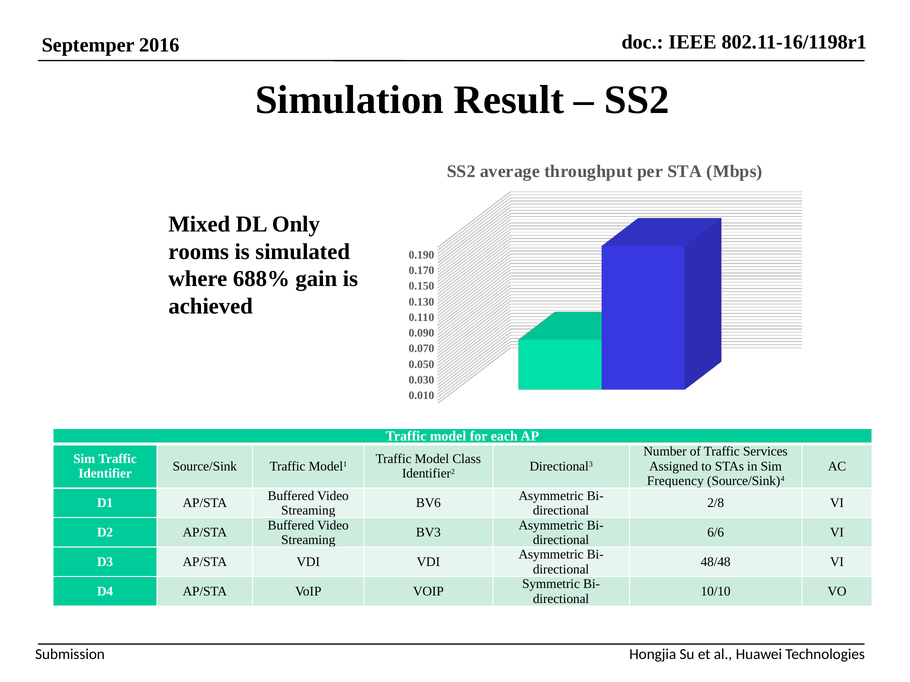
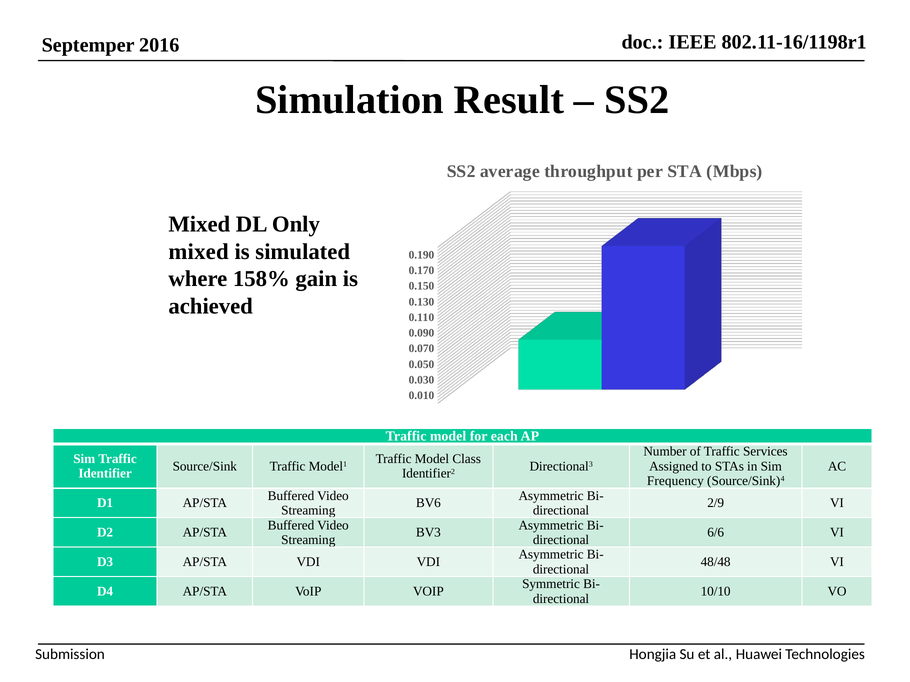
rooms at (199, 252): rooms -> mixed
688%: 688% -> 158%
2/8: 2/8 -> 2/9
